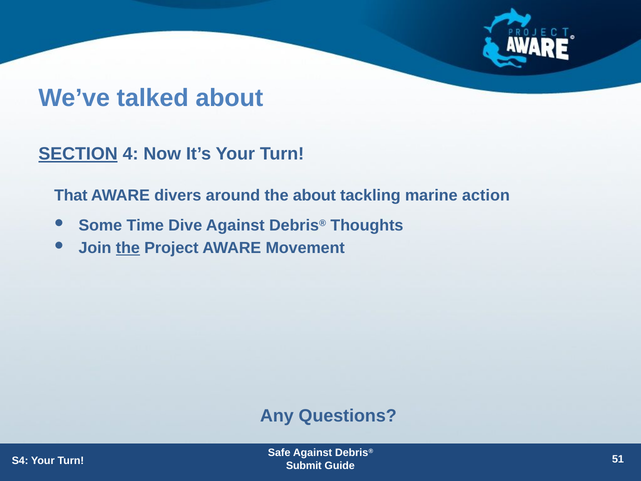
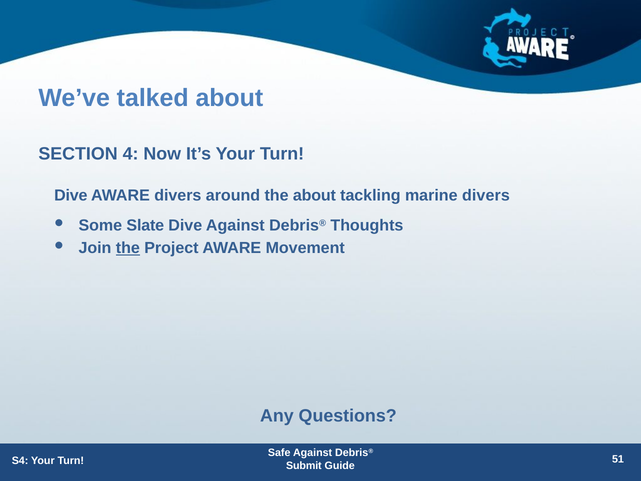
SECTION underline: present -> none
That at (71, 195): That -> Dive
marine action: action -> divers
Time: Time -> Slate
